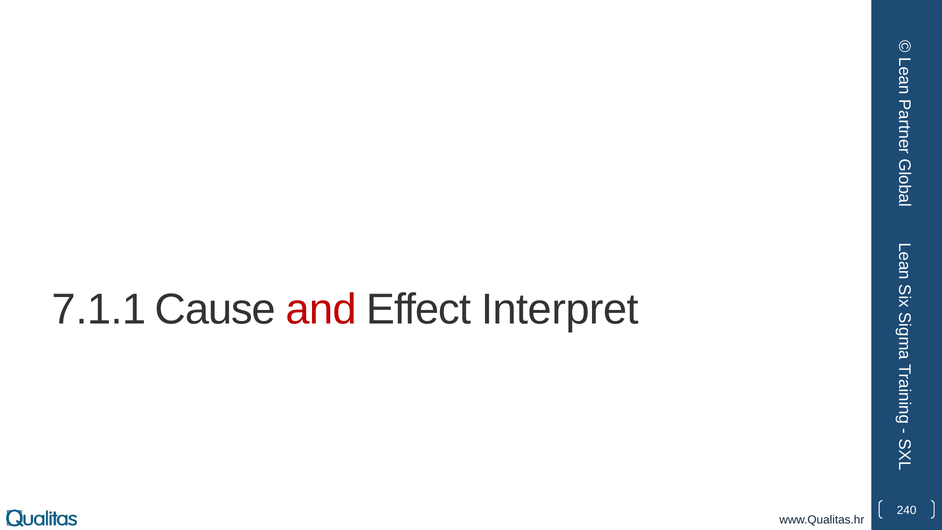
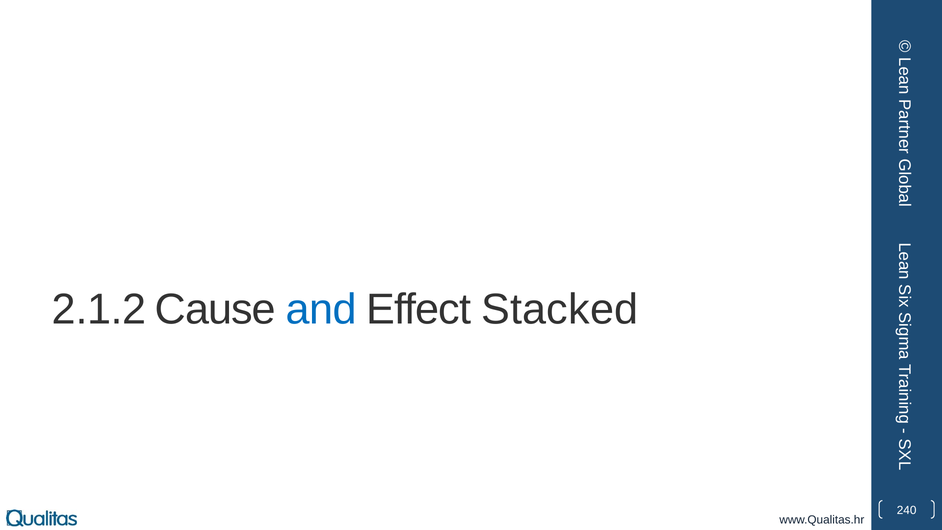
7.1.1: 7.1.1 -> 2.1.2
and colour: red -> blue
Interpret: Interpret -> Stacked
